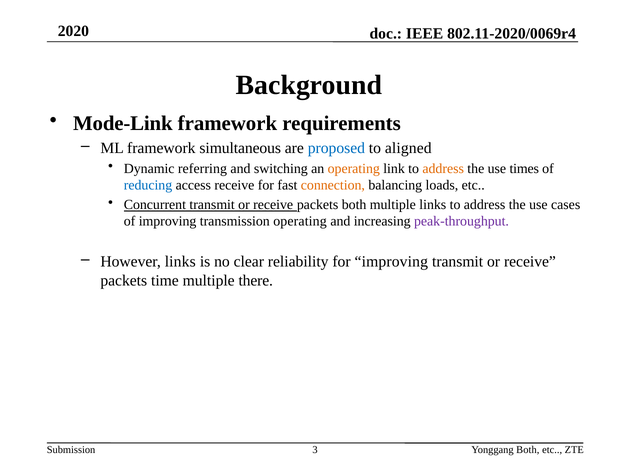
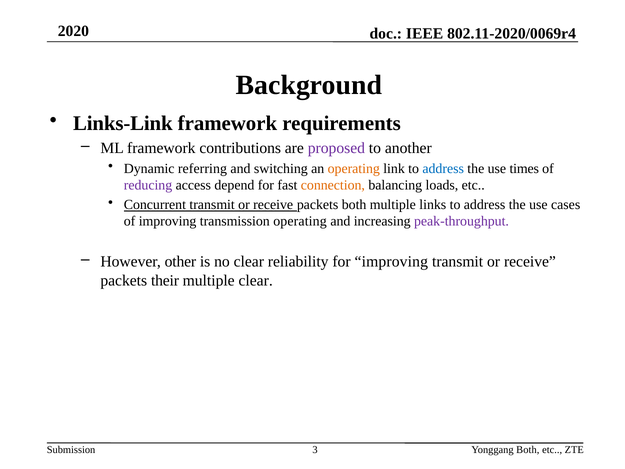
Mode-Link: Mode-Link -> Links-Link
simultaneous: simultaneous -> contributions
proposed colour: blue -> purple
aligned: aligned -> another
address at (443, 169) colour: orange -> blue
reducing colour: blue -> purple
access receive: receive -> depend
However links: links -> other
time: time -> their
multiple there: there -> clear
